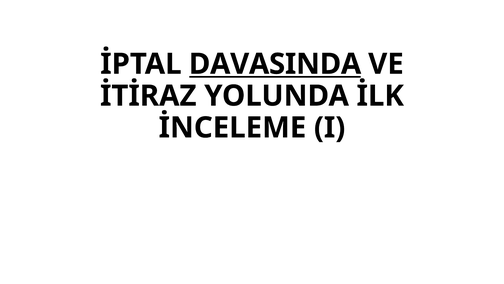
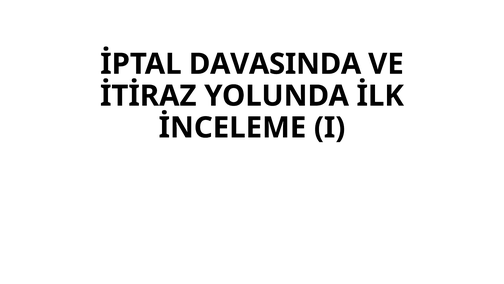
DAVASINDA underline: present -> none
